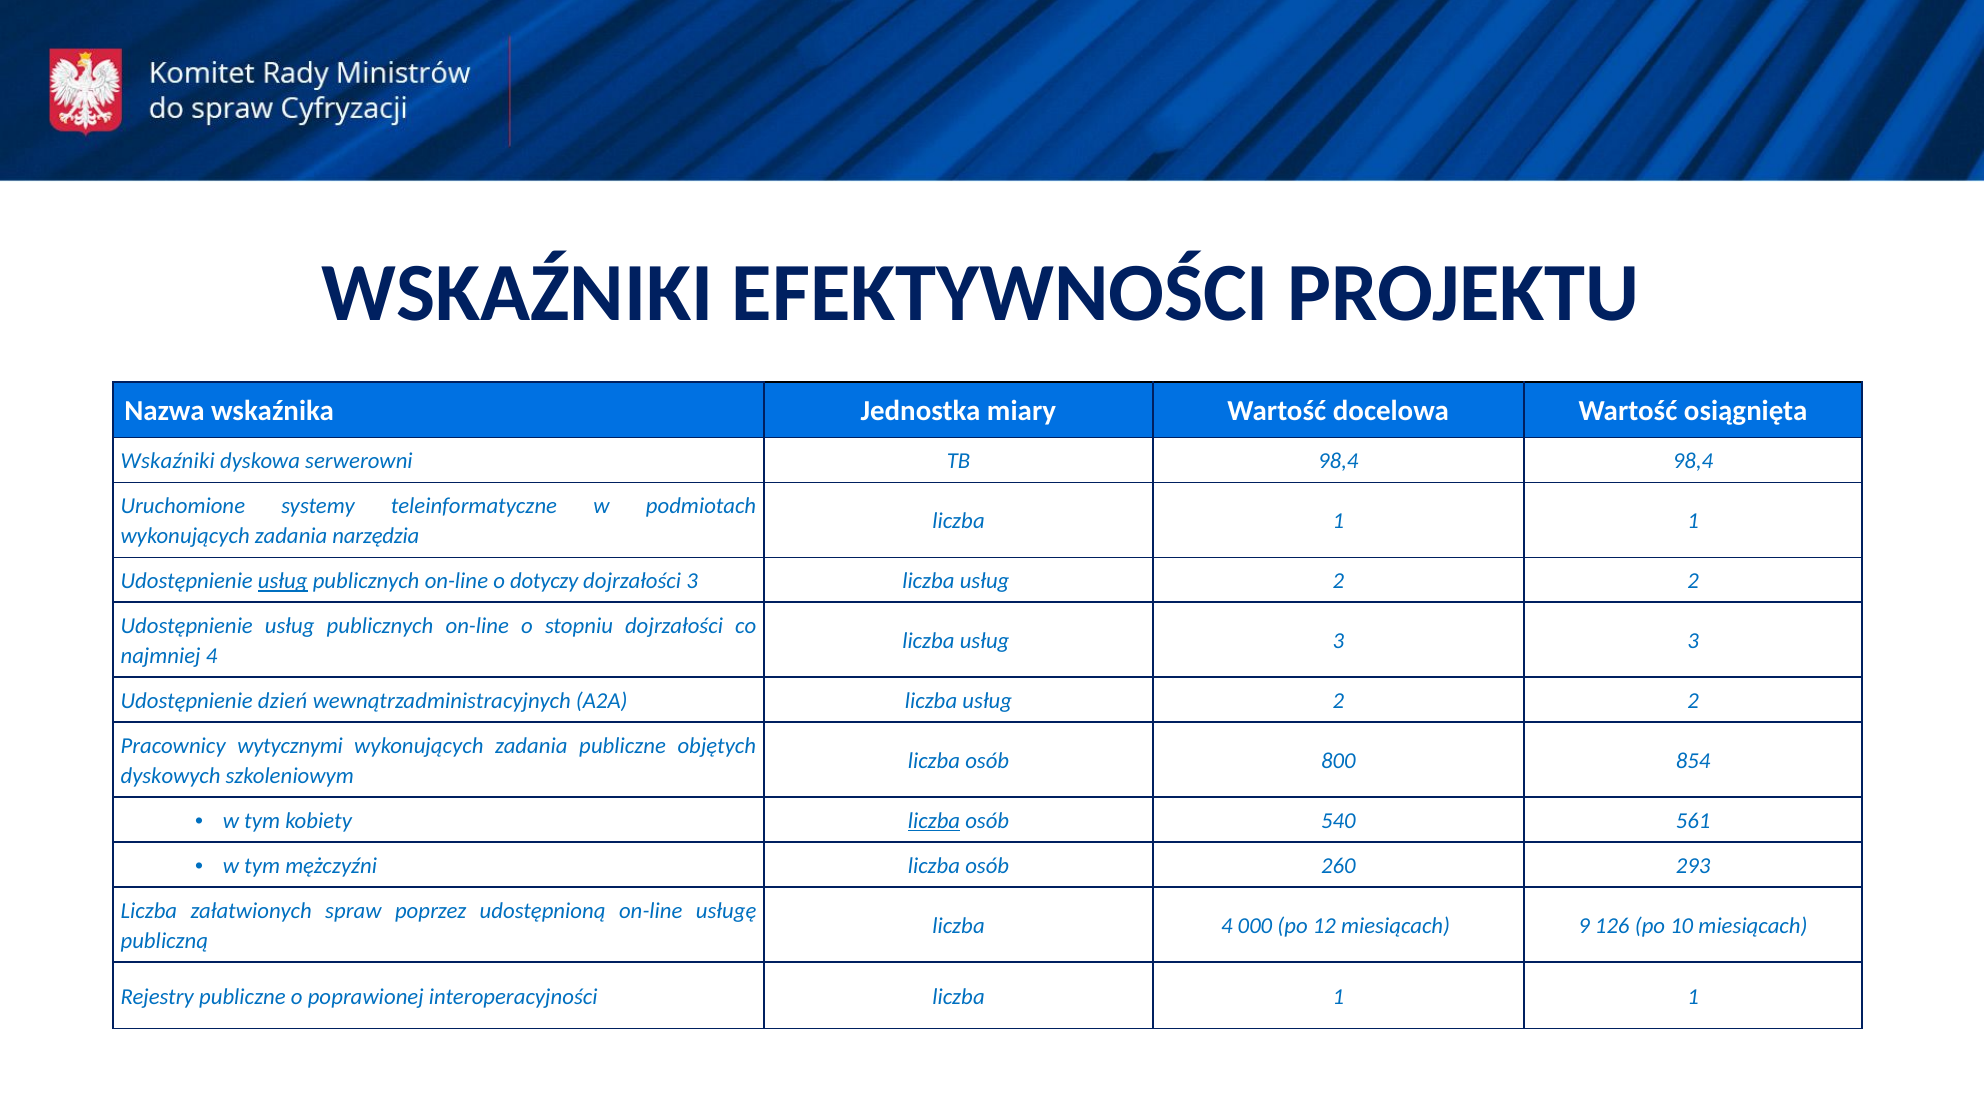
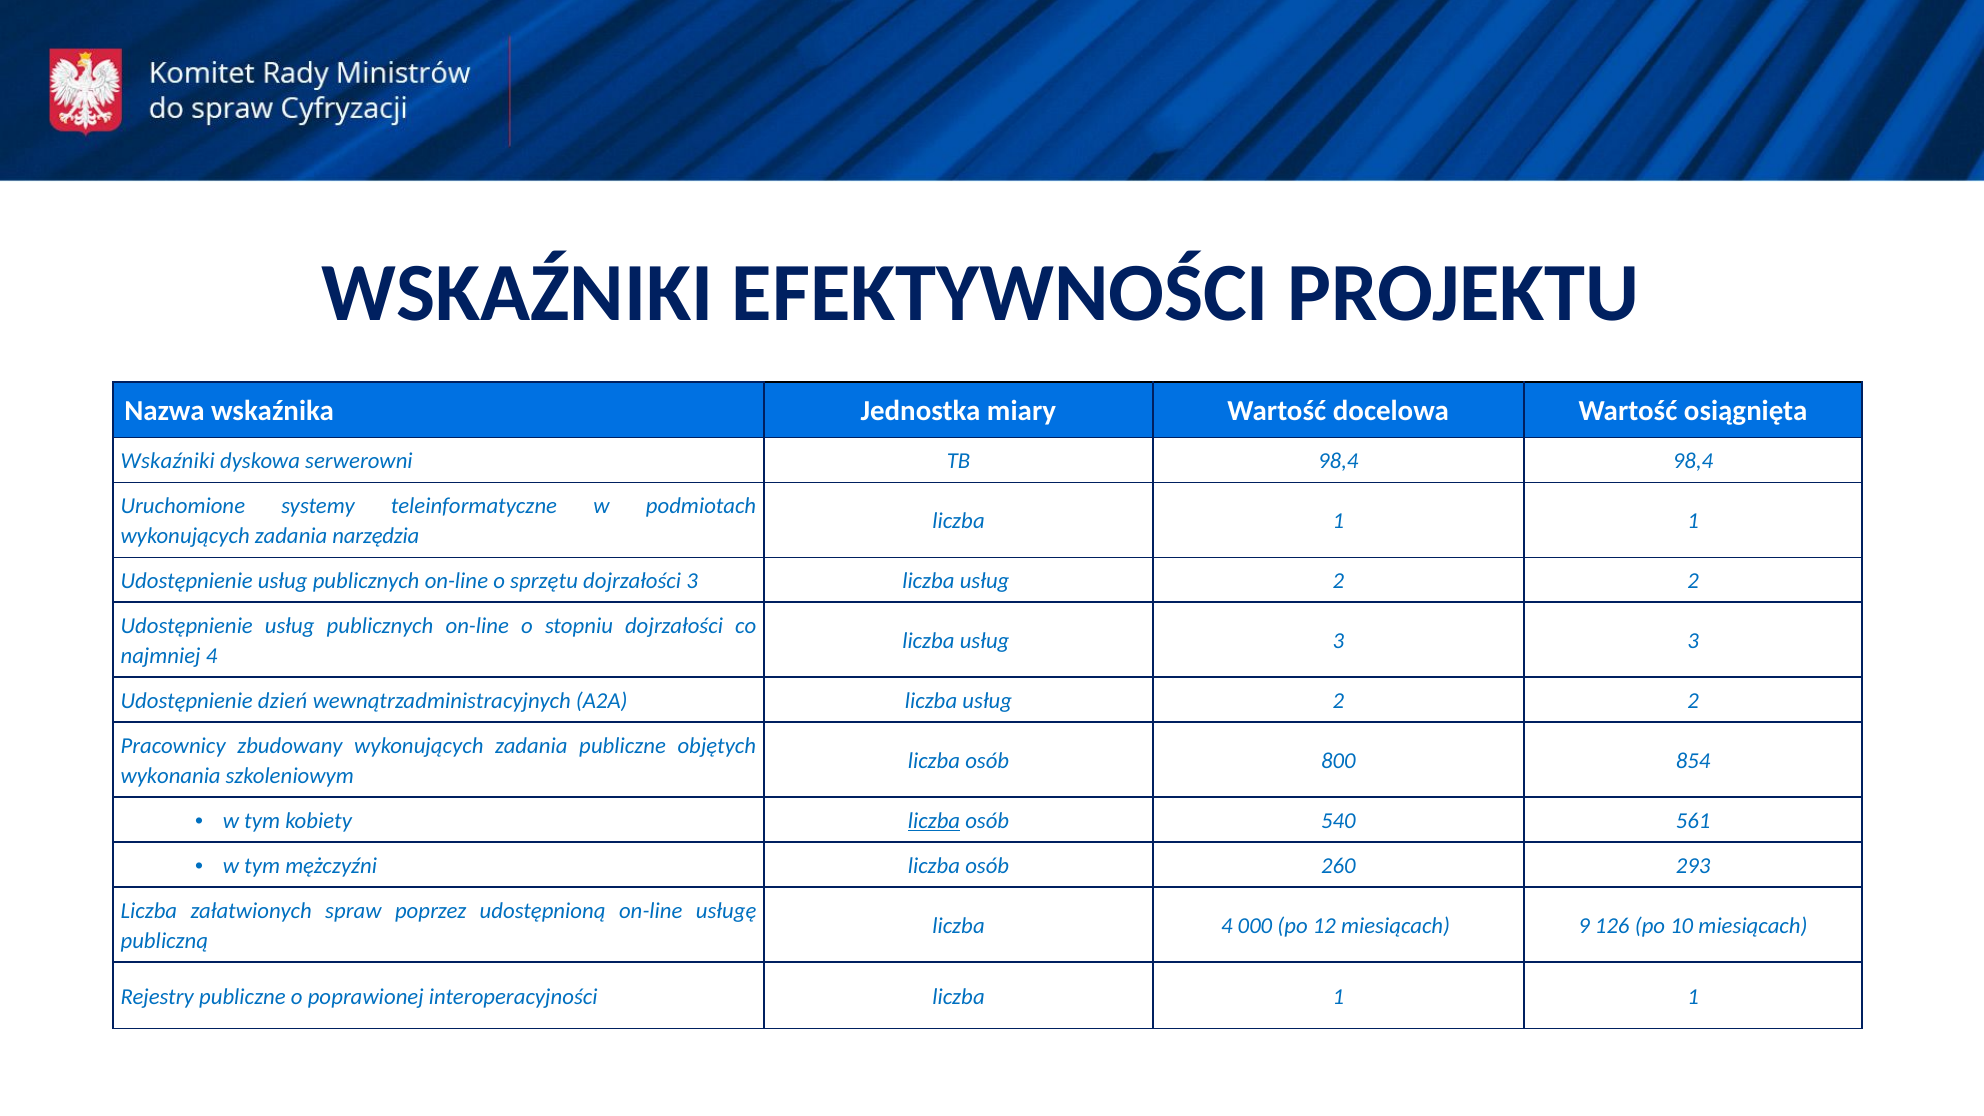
usług at (283, 581) underline: present -> none
dotyczy: dotyczy -> sprzętu
wytycznymi: wytycznymi -> zbudowany
dyskowych: dyskowych -> wykonania
